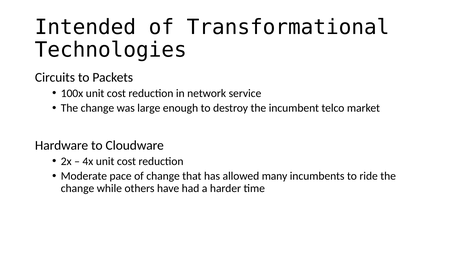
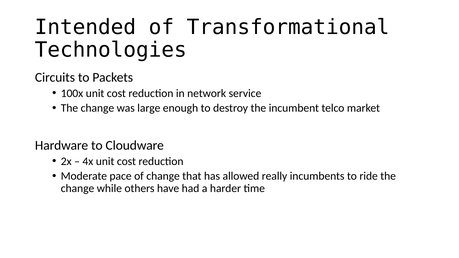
many: many -> really
